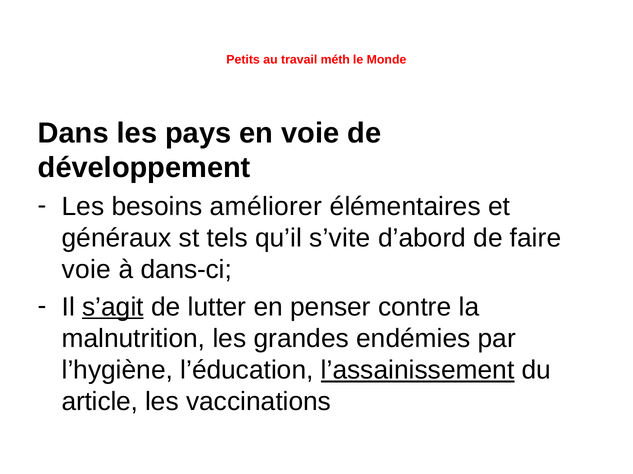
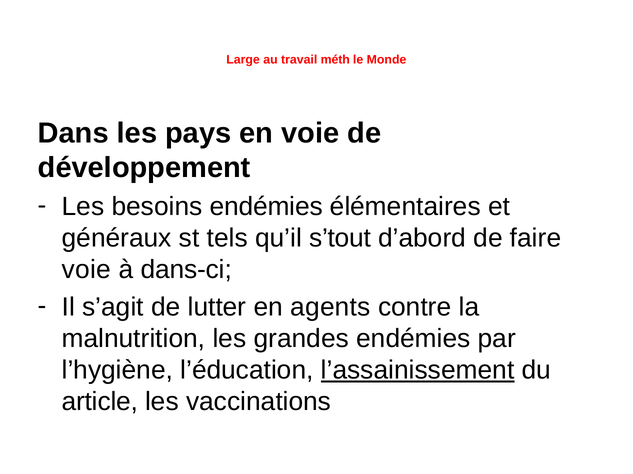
Petits: Petits -> Large
besoins améliorer: améliorer -> endémies
s’vite: s’vite -> s’tout
s’agit underline: present -> none
penser: penser -> agents
